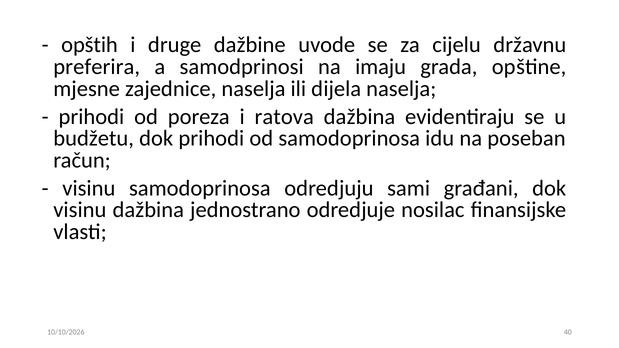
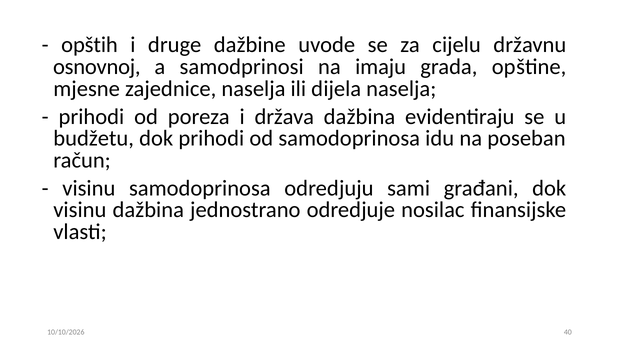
preferira: preferira -> osnovnoj
ratova: ratova -> država
